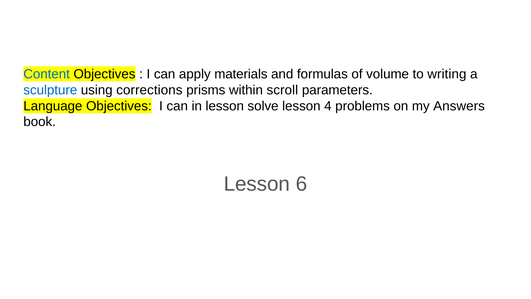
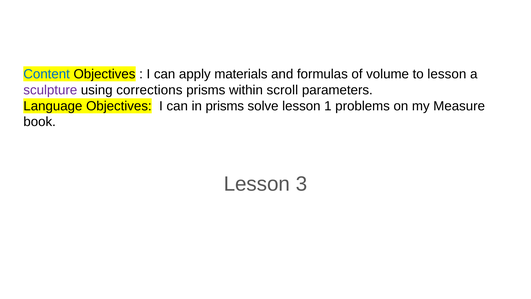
to writing: writing -> lesson
sculpture colour: blue -> purple
in lesson: lesson -> prisms
4: 4 -> 1
Answers: Answers -> Measure
6: 6 -> 3
